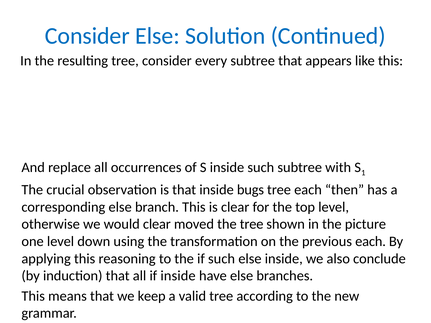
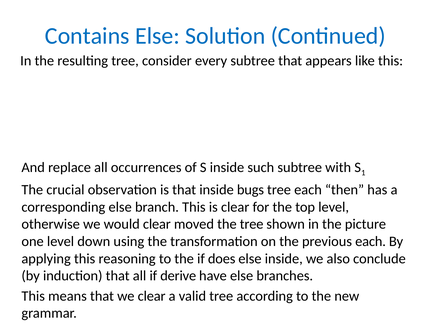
Consider at (87, 36): Consider -> Contains
if such: such -> does
if inside: inside -> derive
we keep: keep -> clear
